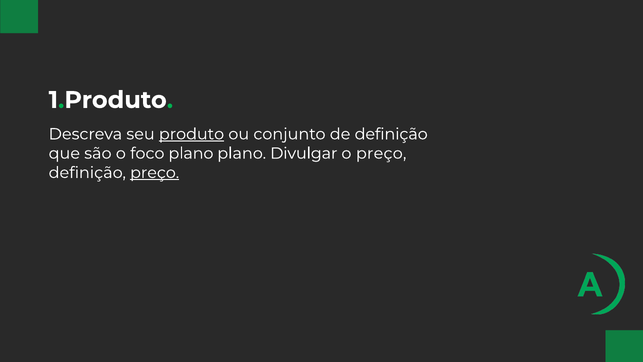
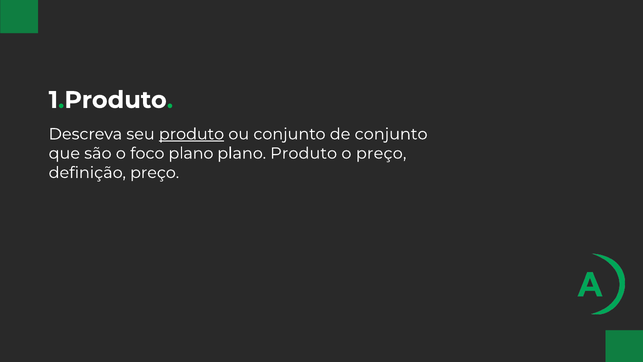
de definição: definição -> conjunto
plano Divulgar: Divulgar -> Produto
preço at (155, 173) underline: present -> none
